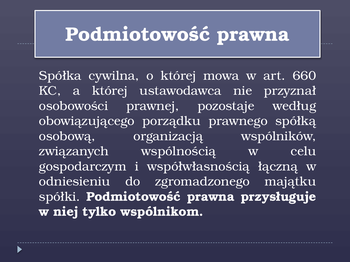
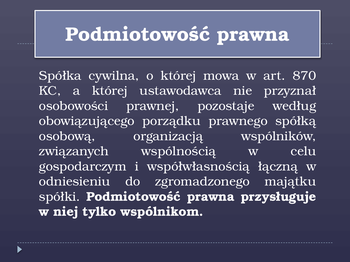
660: 660 -> 870
